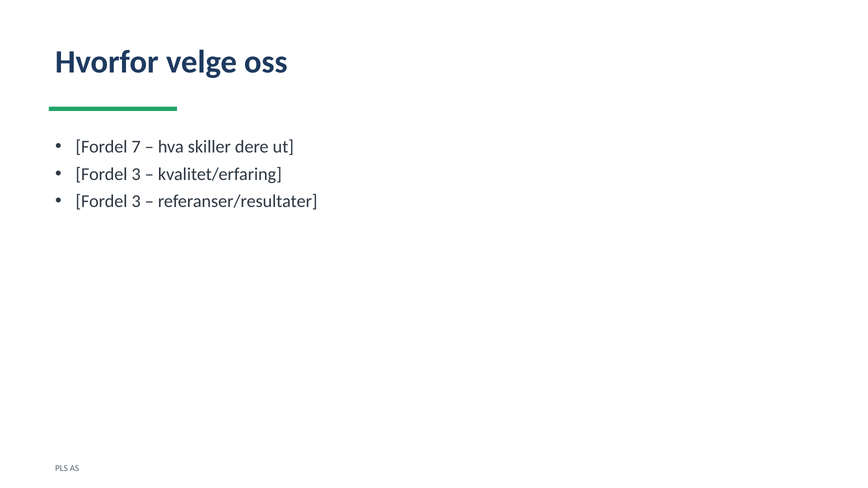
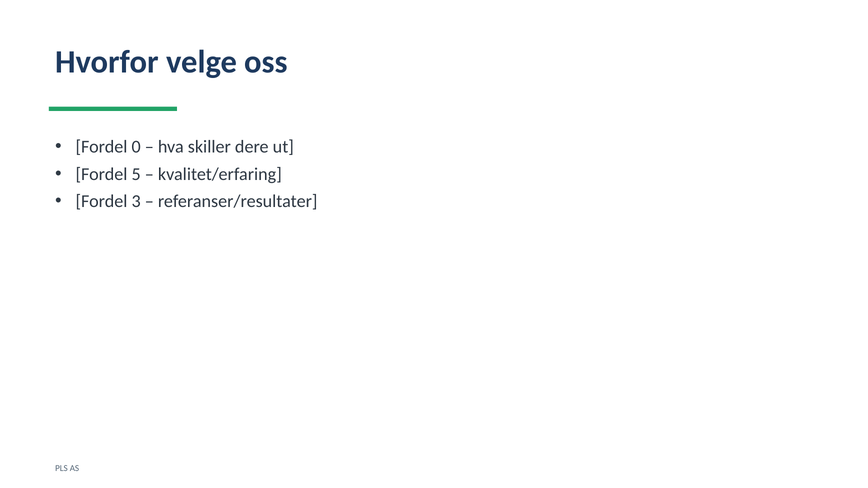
7: 7 -> 0
3 at (136, 174): 3 -> 5
